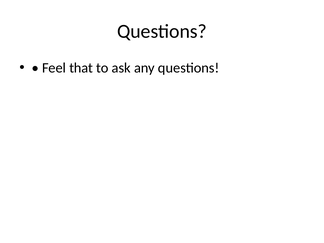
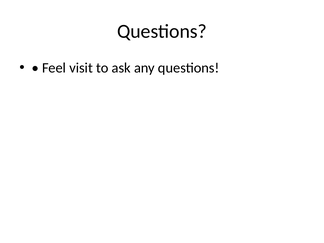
that: that -> visit
